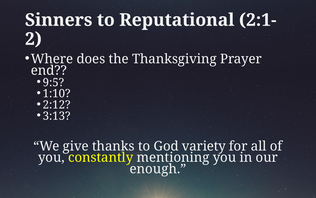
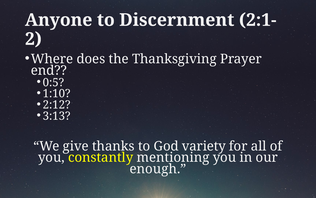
Sinners: Sinners -> Anyone
Reputational: Reputational -> Discernment
9:5: 9:5 -> 0:5
